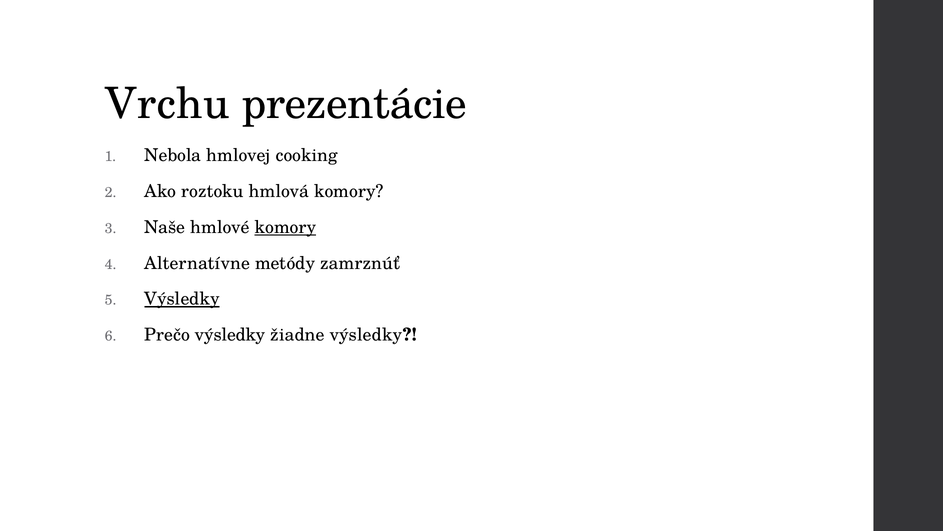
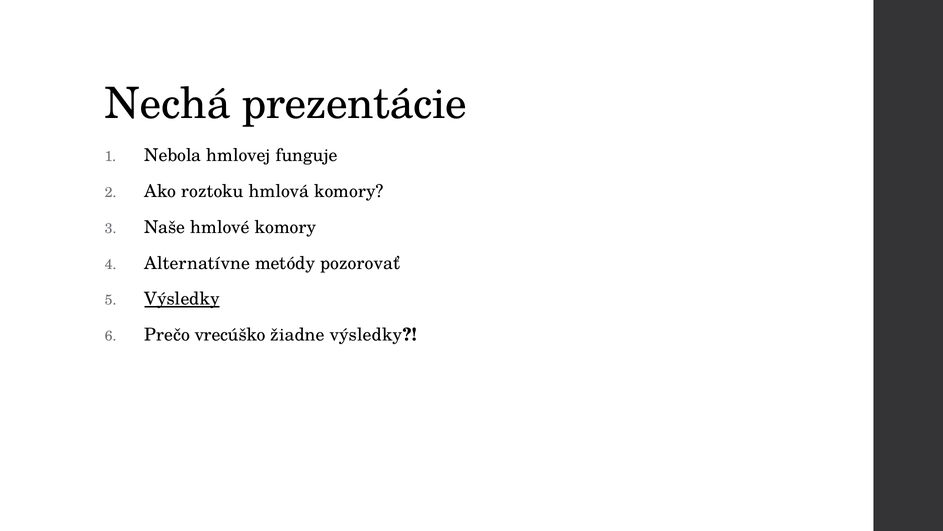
Vrchu: Vrchu -> Nechá
cooking: cooking -> funguje
komory at (285, 227) underline: present -> none
zamrznúť: zamrznúť -> pozorovať
Prečo výsledky: výsledky -> vrecúško
